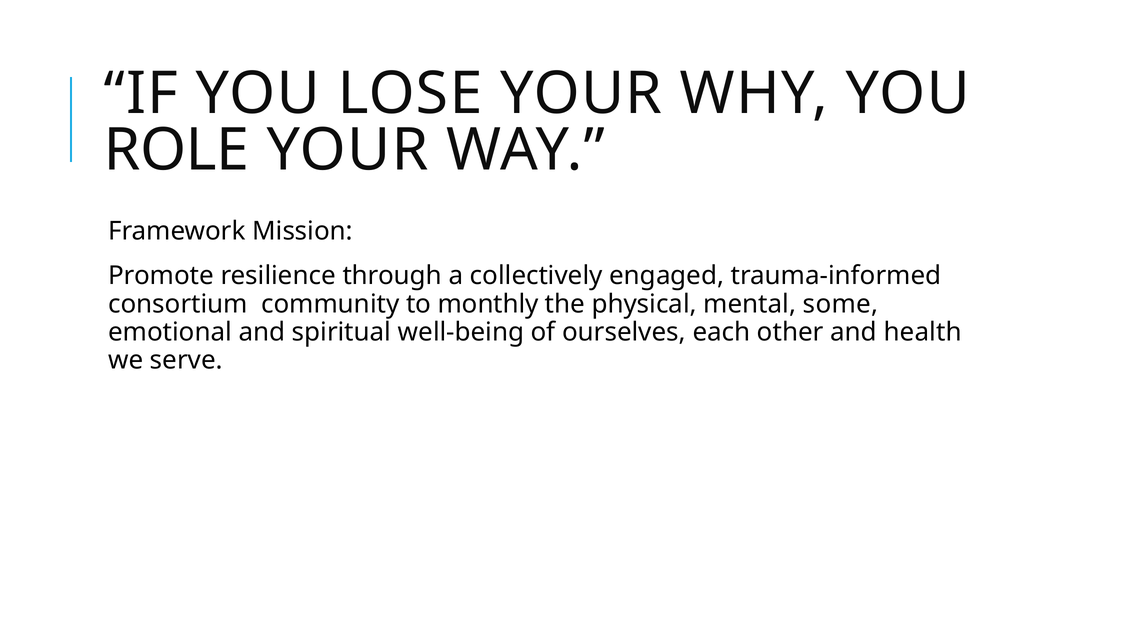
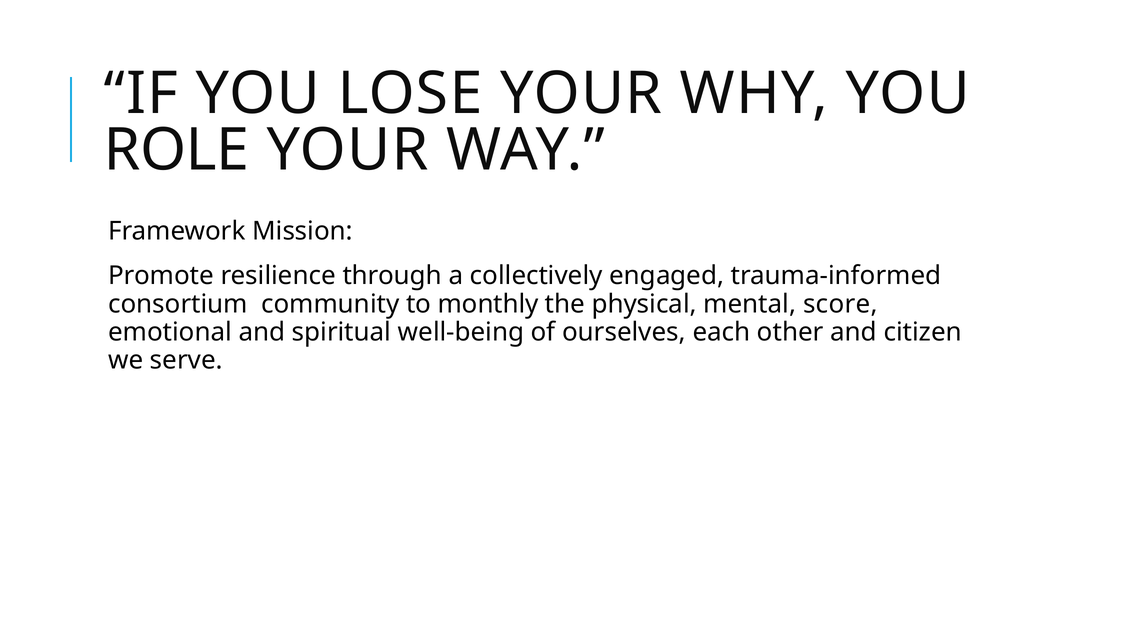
some: some -> score
health: health -> citizen
